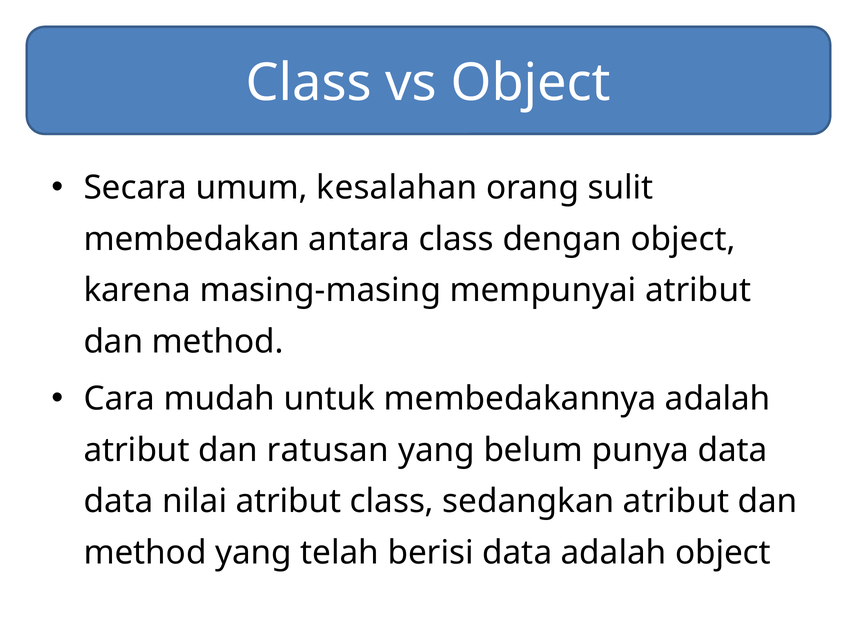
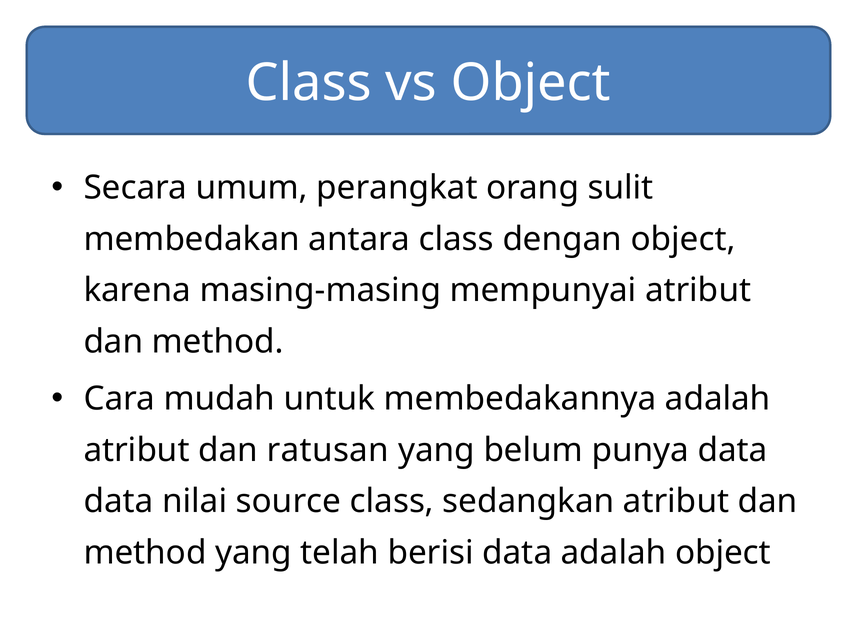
kesalahan: kesalahan -> perangkat
nilai atribut: atribut -> source
